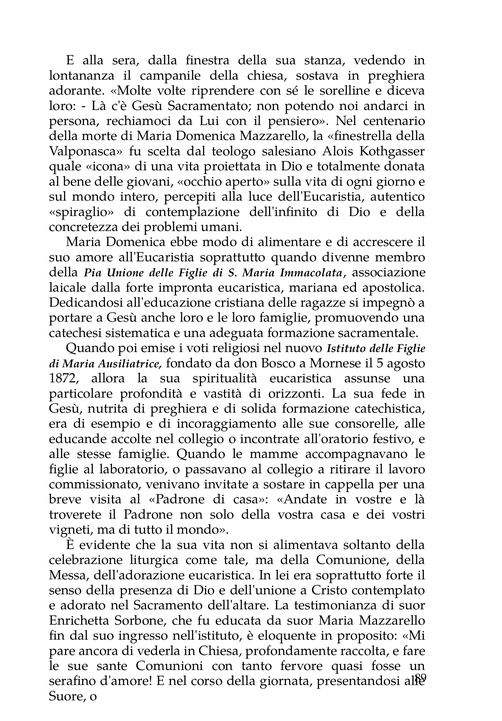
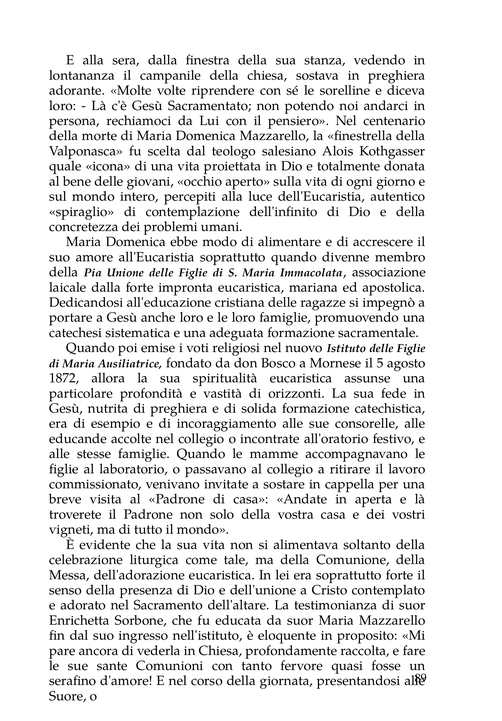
vostre: vostre -> aperta
